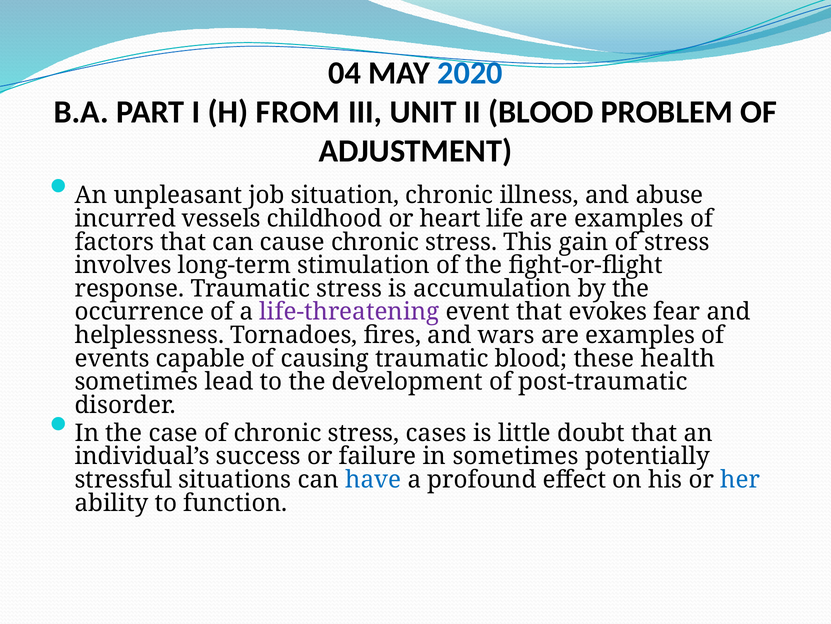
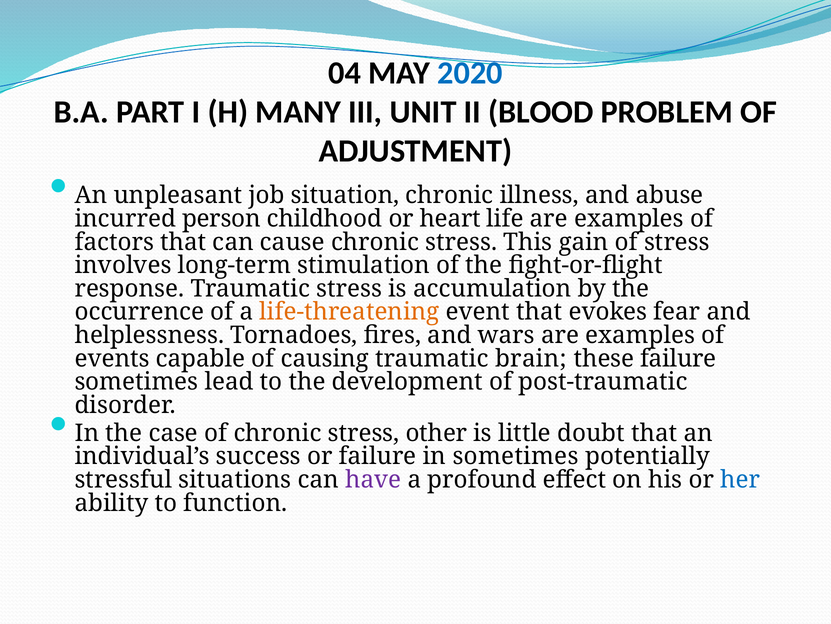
FROM: FROM -> MANY
vessels: vessels -> person
life-threatening colour: purple -> orange
traumatic blood: blood -> brain
these health: health -> failure
cases: cases -> other
have colour: blue -> purple
